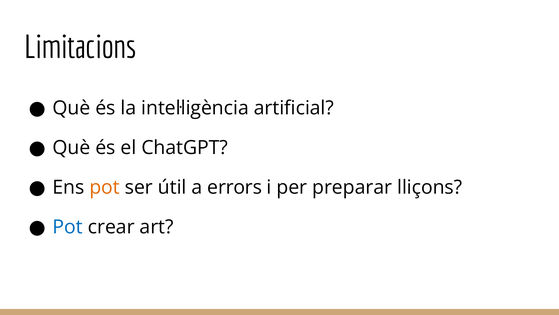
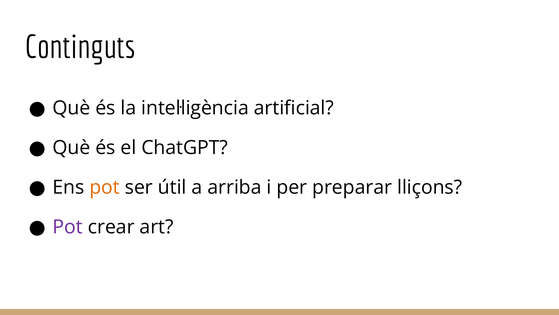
Limitacions: Limitacions -> Continguts
errors: errors -> arriba
Pot at (68, 227) colour: blue -> purple
